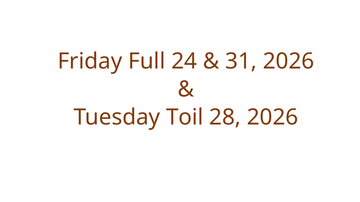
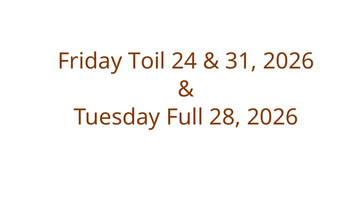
Full: Full -> Toil
Toil: Toil -> Full
